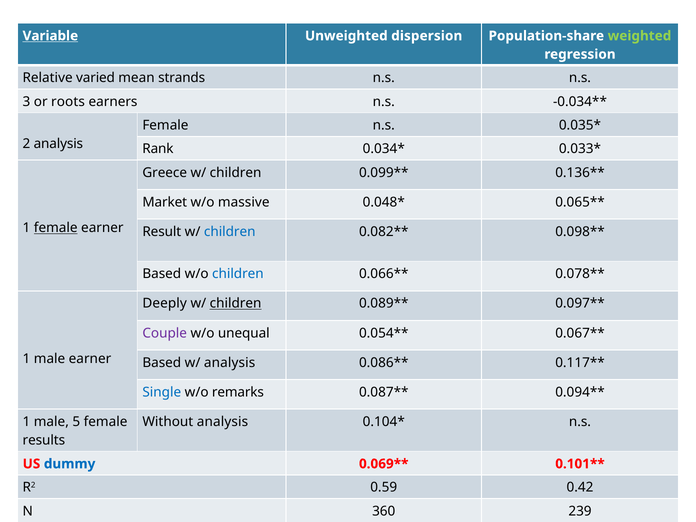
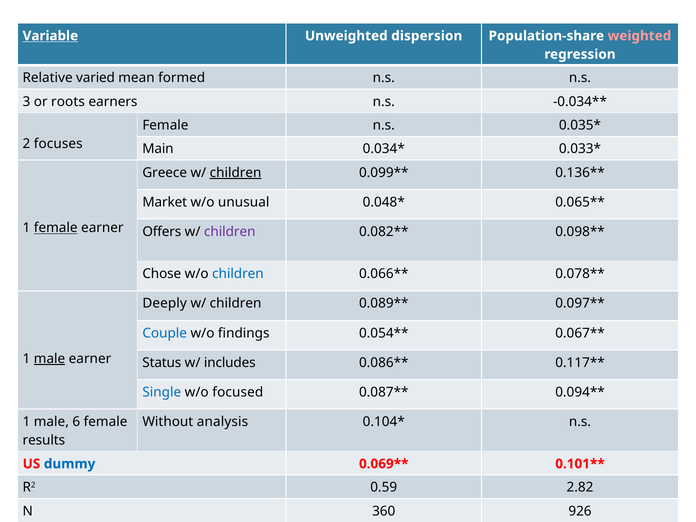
weighted colour: light green -> pink
strands: strands -> formed
2 analysis: analysis -> focuses
Rank: Rank -> Main
children at (236, 173) underline: none -> present
massive: massive -> unusual
Result: Result -> Offers
children at (230, 232) colour: blue -> purple
Based at (162, 274): Based -> Chose
children at (236, 303) underline: present -> none
Couple colour: purple -> blue
unequal: unequal -> findings
male at (50, 359) underline: none -> present
Based at (162, 363): Based -> Status
w/ analysis: analysis -> includes
remarks: remarks -> focused
5: 5 -> 6
0.42: 0.42 -> 2.82
239: 239 -> 926
